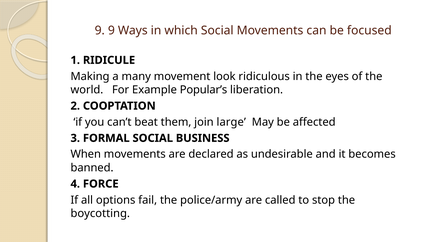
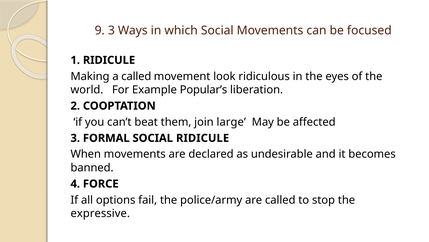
9 9: 9 -> 3
a many: many -> called
SOCIAL BUSINESS: BUSINESS -> RIDICULE
boycotting: boycotting -> expressive
